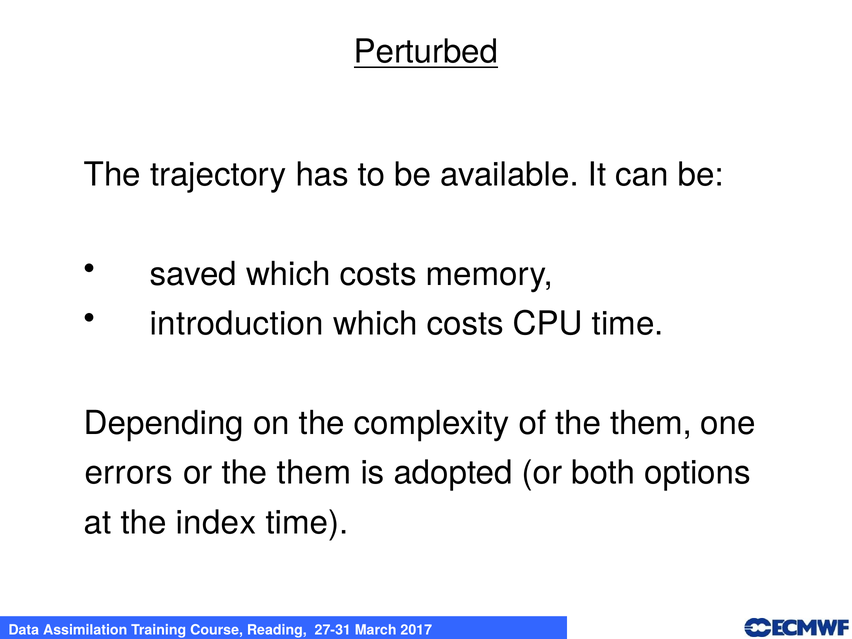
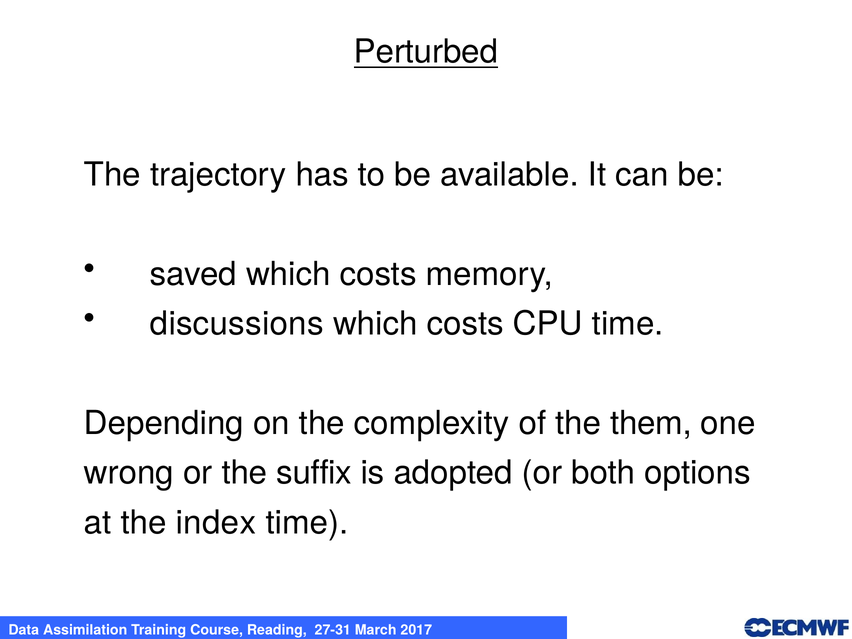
introduction: introduction -> discussions
errors: errors -> wrong
or the them: them -> suffix
